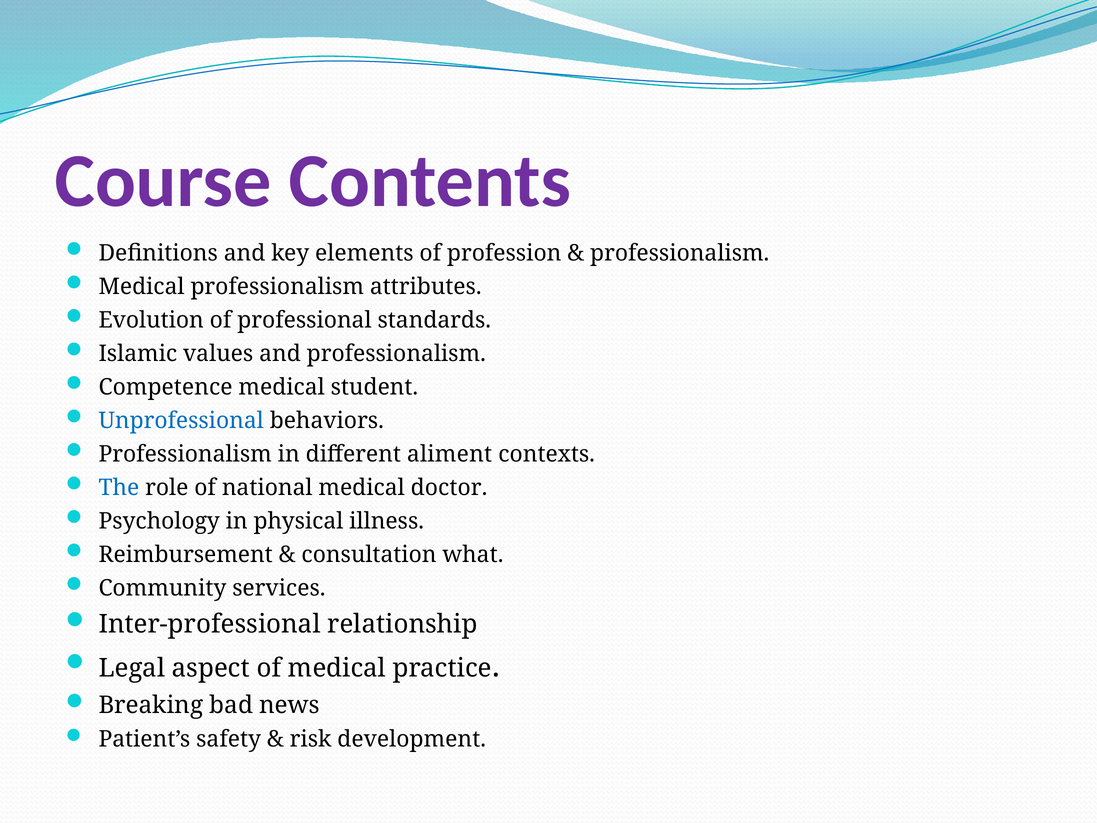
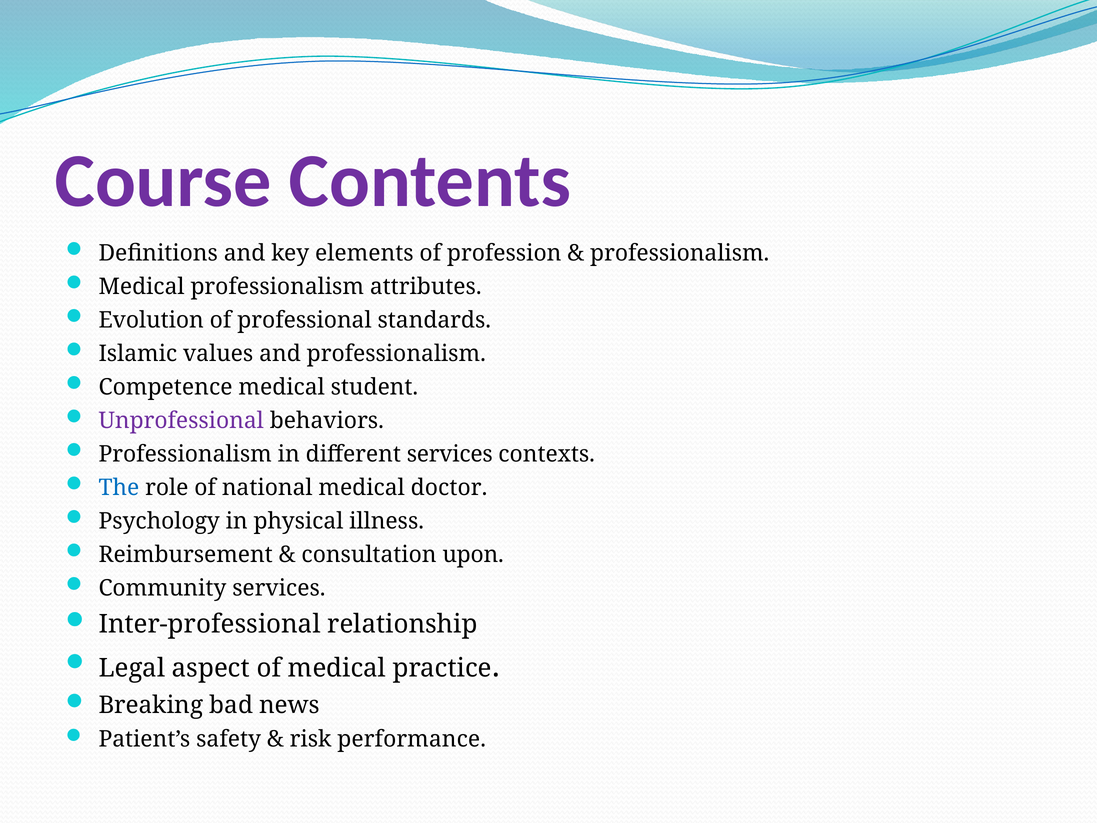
Unprofessional colour: blue -> purple
different aliment: aliment -> services
what: what -> upon
development: development -> performance
